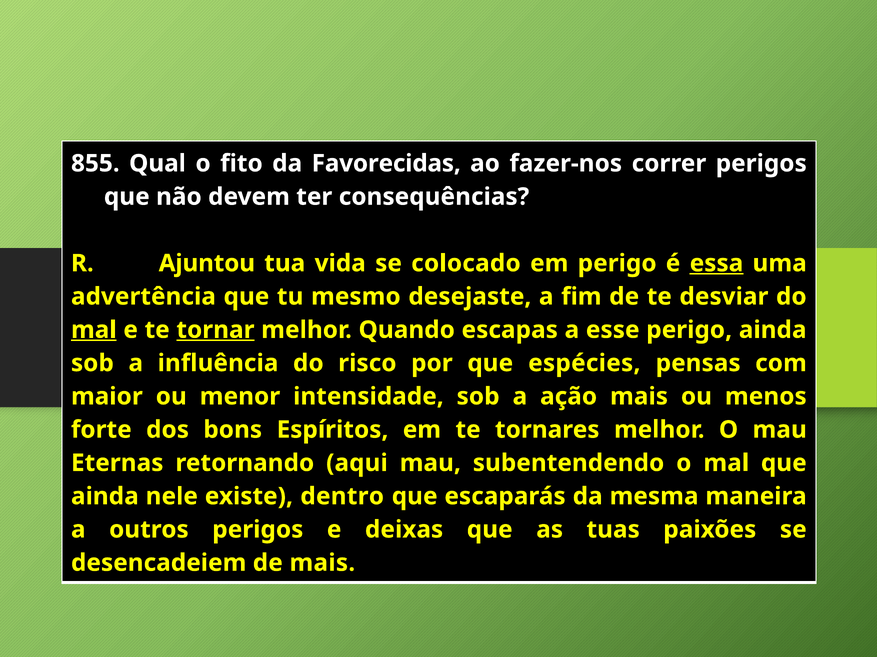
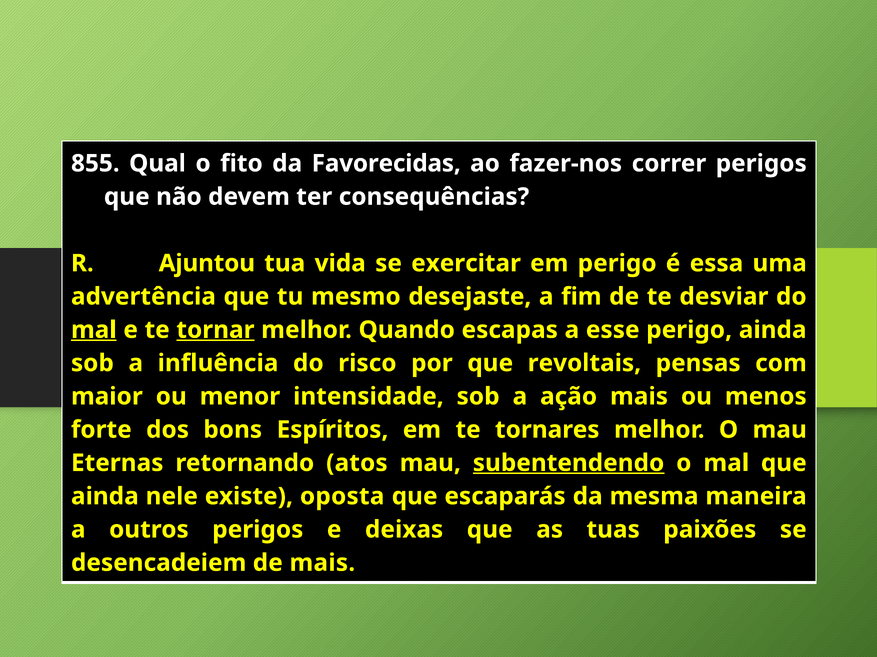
colocado: colocado -> exercitar
essa underline: present -> none
espécies: espécies -> revoltais
aqui: aqui -> atos
subentendendo underline: none -> present
dentro: dentro -> oposta
